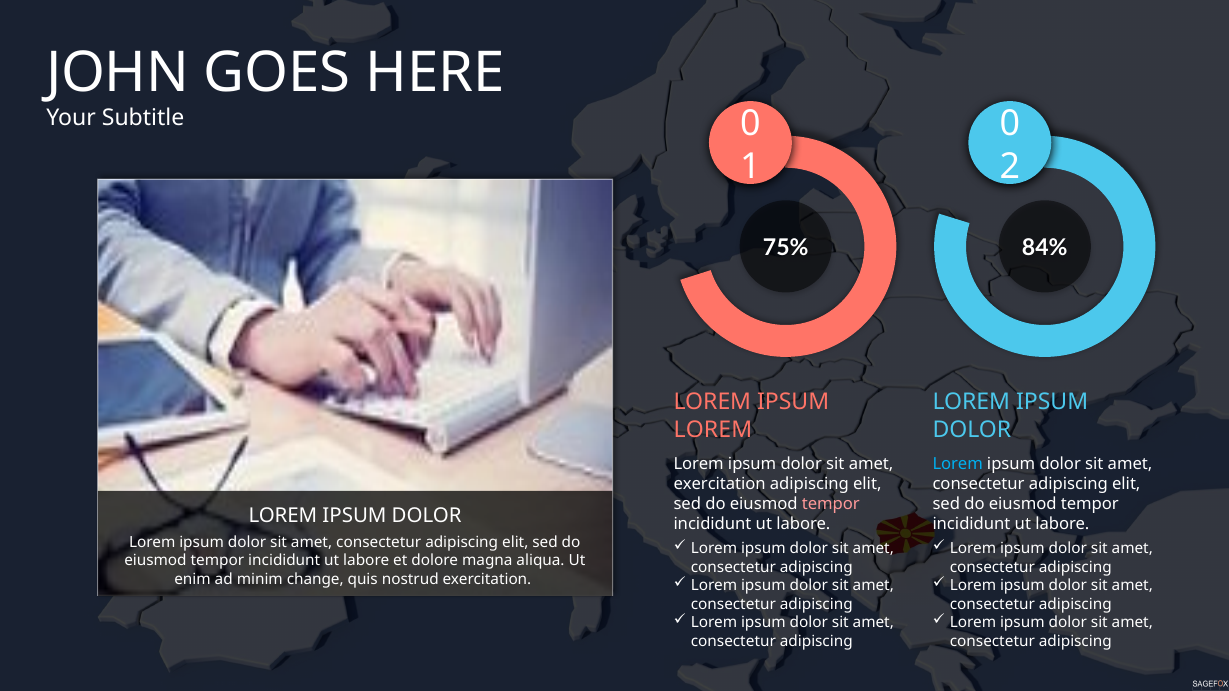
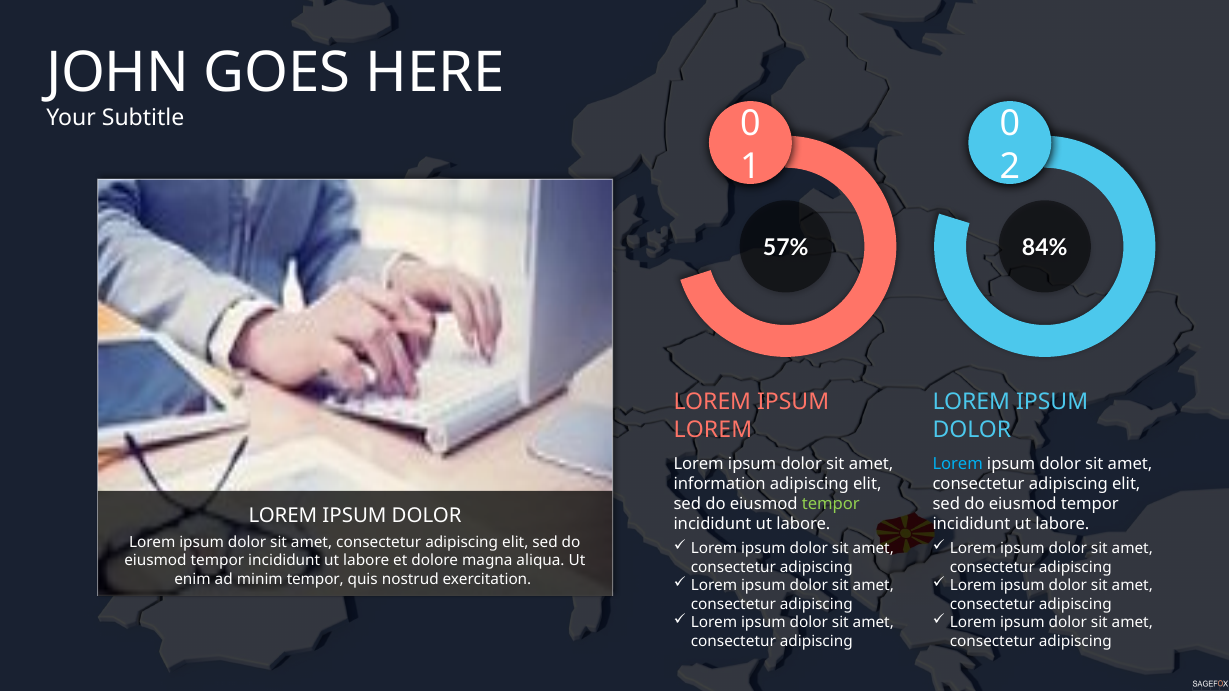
75%: 75% -> 57%
exercitation at (720, 484): exercitation -> information
tempor at (831, 504) colour: pink -> light green
minim change: change -> tempor
